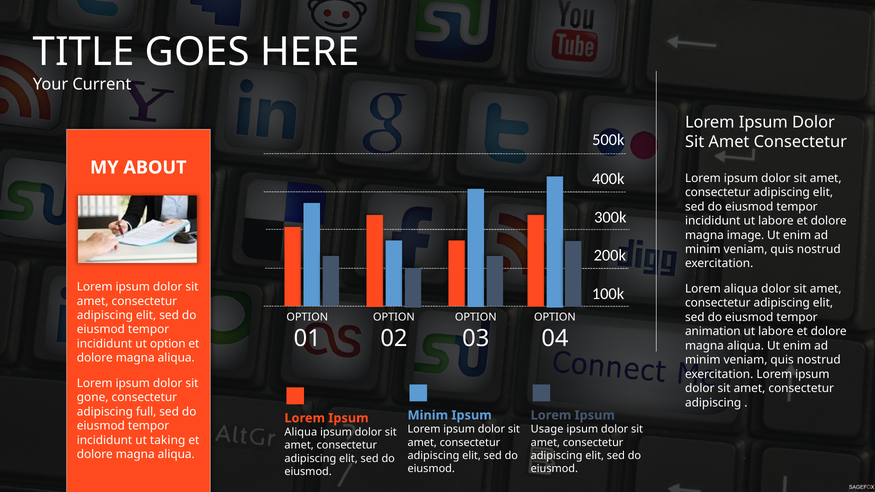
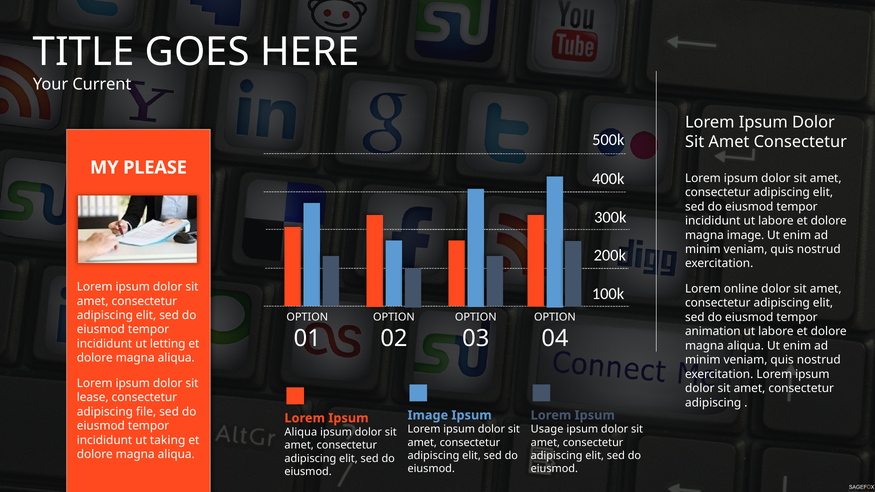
ABOUT: ABOUT -> PLEASE
Lorem aliqua: aliqua -> online
ut option: option -> letting
gone: gone -> lease
full: full -> file
Minim at (428, 415): Minim -> Image
